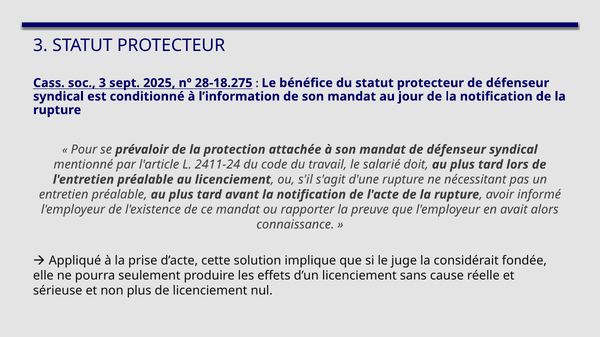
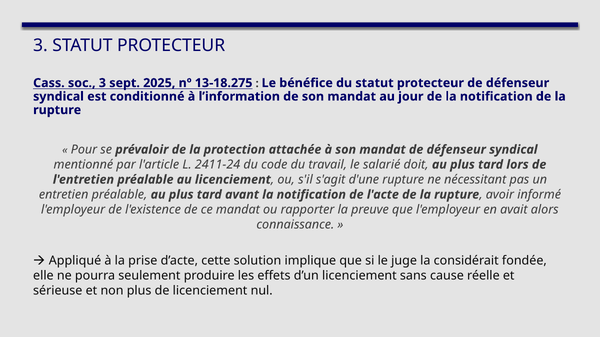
28-18.275: 28-18.275 -> 13-18.275
